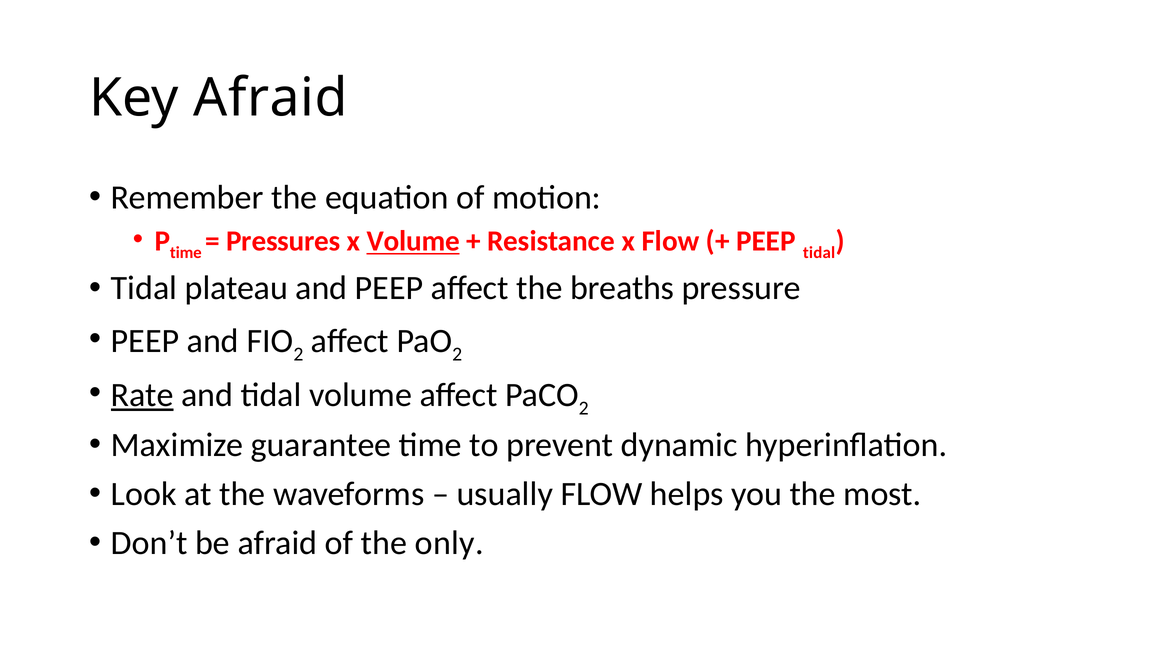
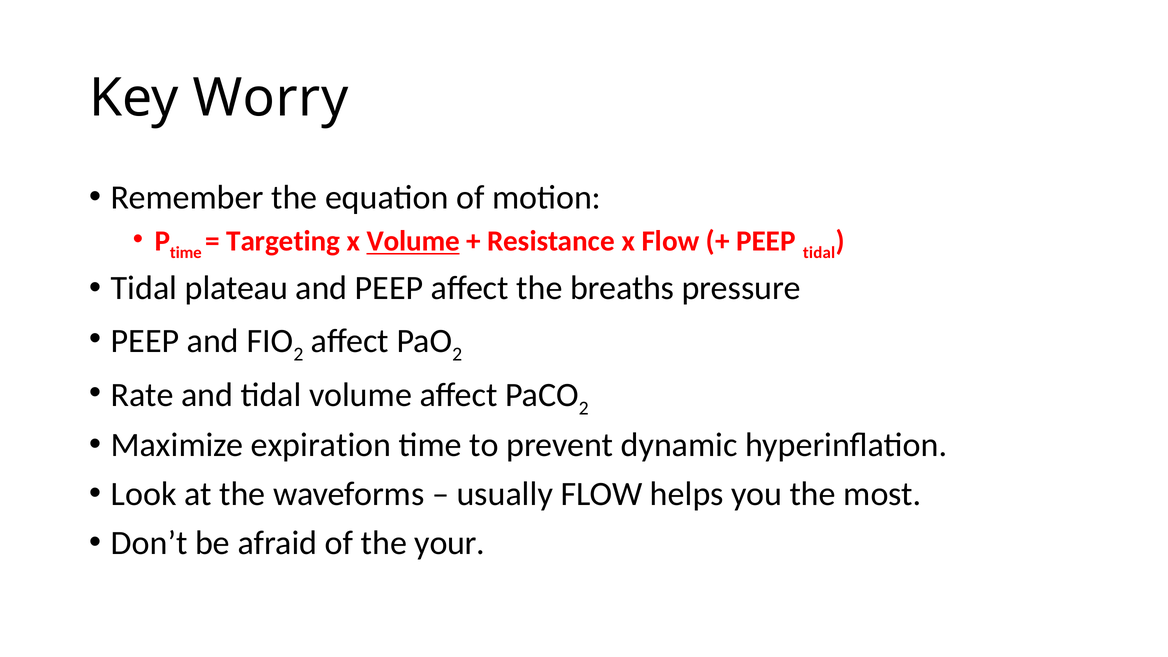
Key Afraid: Afraid -> Worry
Pressures: Pressures -> Targeting
Rate underline: present -> none
guarantee: guarantee -> expiration
only: only -> your
